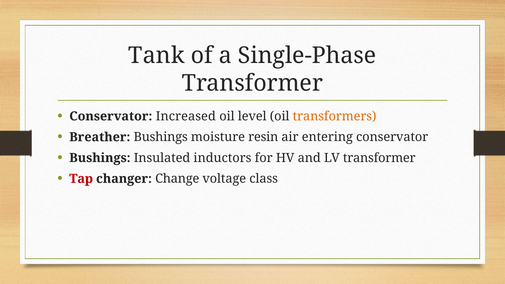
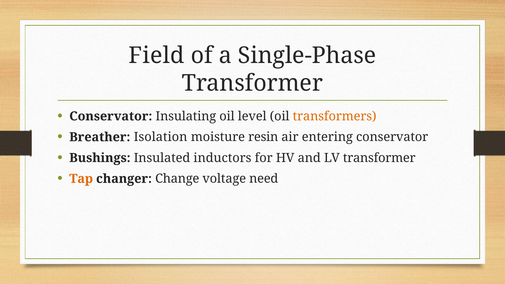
Tank: Tank -> Field
Increased: Increased -> Insulating
Breather Bushings: Bushings -> Isolation
Tap colour: red -> orange
class: class -> need
